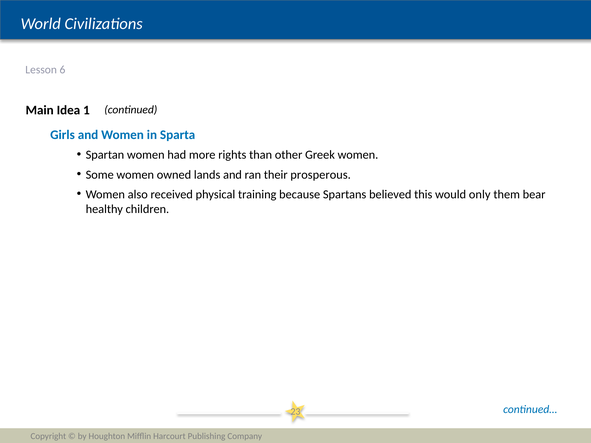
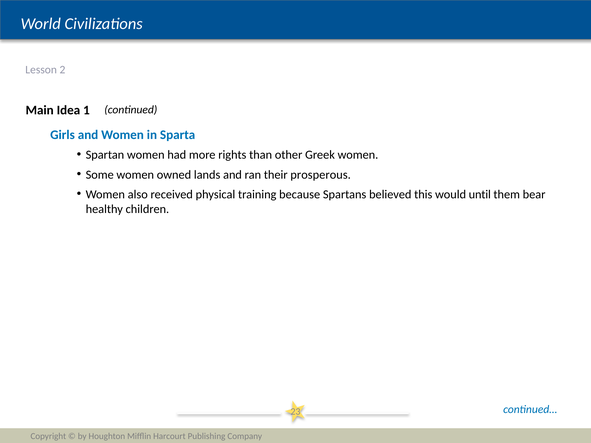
6: 6 -> 2
only: only -> until
